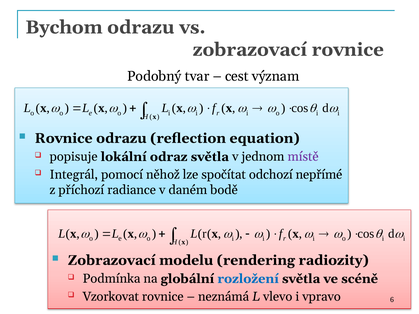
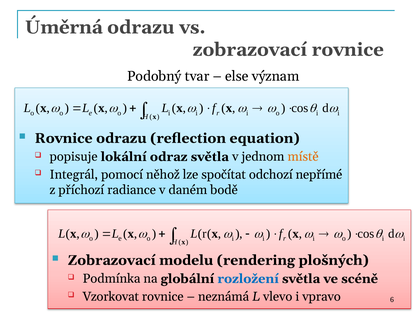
Bychom: Bychom -> Úměrná
cest: cest -> else
místě colour: purple -> orange
radiozity: radiozity -> plošných
